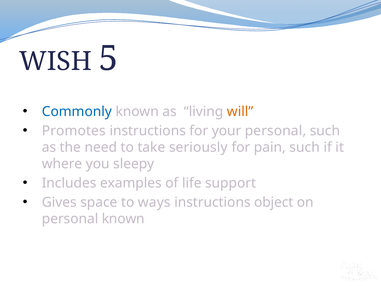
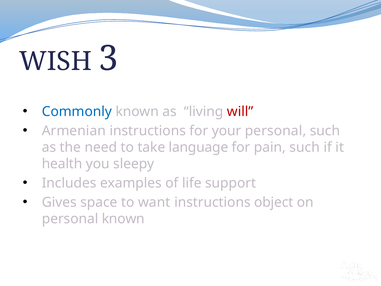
5: 5 -> 3
will colour: orange -> red
Promotes: Promotes -> Armenian
seriously: seriously -> language
where: where -> health
to ways: ways -> want
